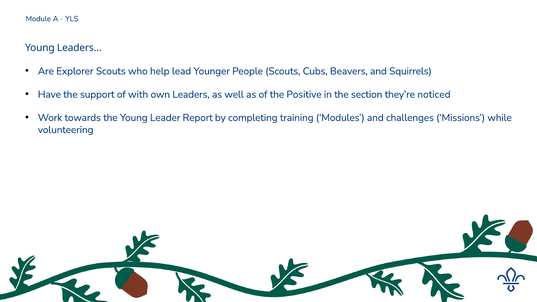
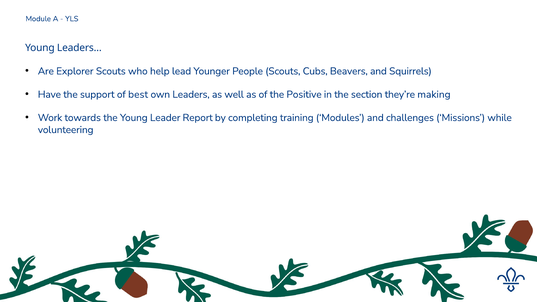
with: with -> best
noticed: noticed -> making
